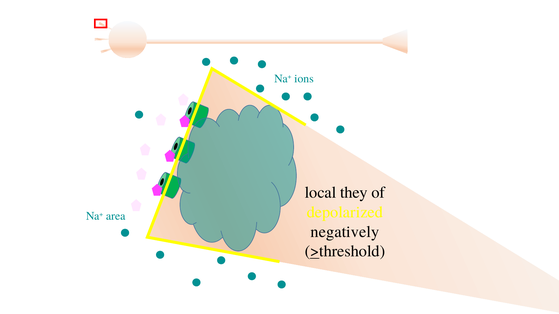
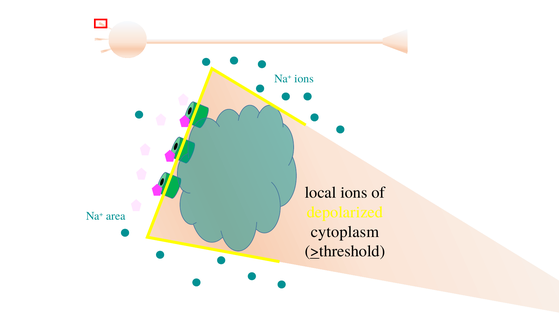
local they: they -> ions
negatively: negatively -> cytoplasm
